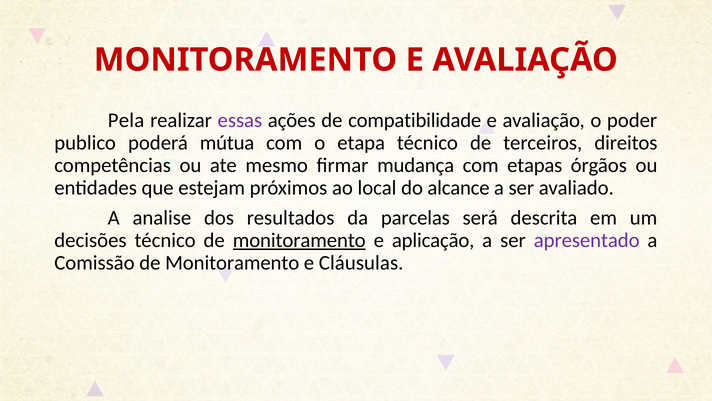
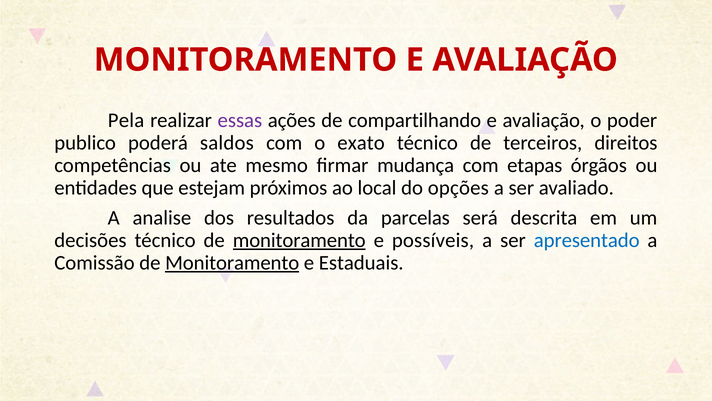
compatibilidade: compatibilidade -> compartilhando
mútua: mútua -> saldos
etapa: etapa -> exato
alcance: alcance -> opções
aplicação: aplicação -> possíveis
apresentado colour: purple -> blue
Monitoramento at (232, 262) underline: none -> present
Cláusulas: Cláusulas -> Estaduais
